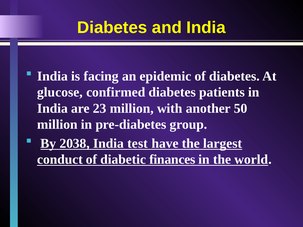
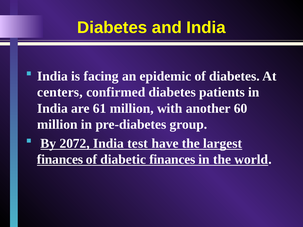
glucose: glucose -> centers
23: 23 -> 61
50: 50 -> 60
2038: 2038 -> 2072
conduct at (60, 160): conduct -> finances
